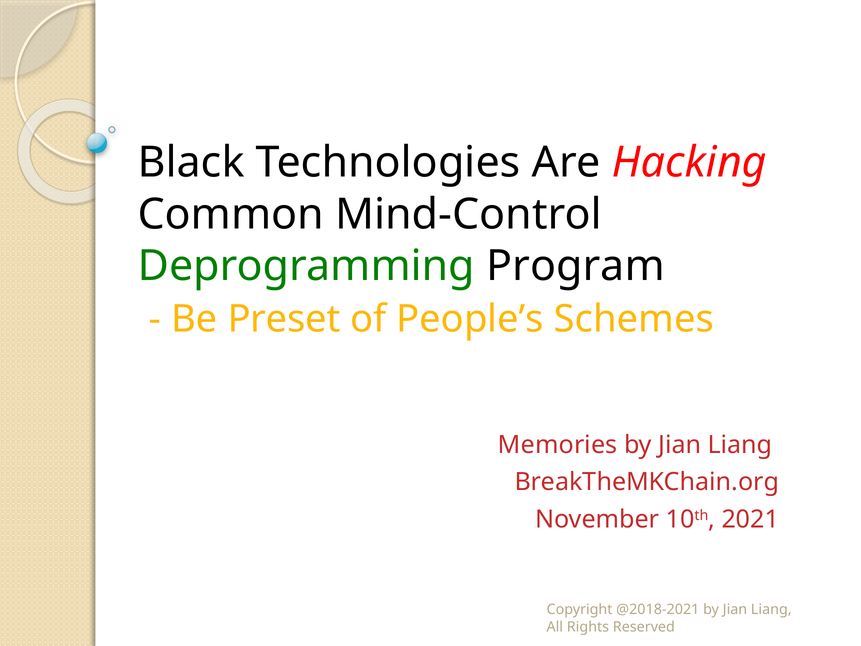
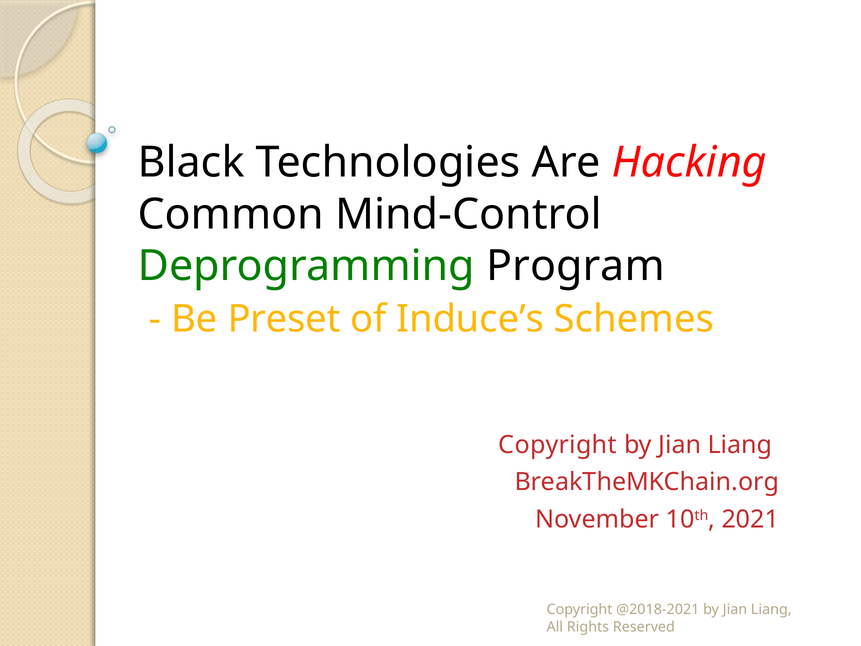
People’s: People’s -> Induce’s
Memories at (558, 445): Memories -> Copyright
